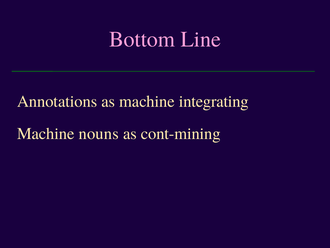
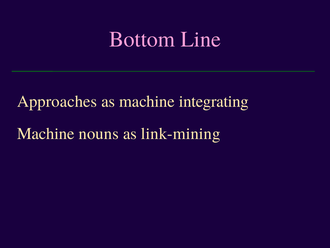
Annotations: Annotations -> Approaches
cont-mining: cont-mining -> link-mining
